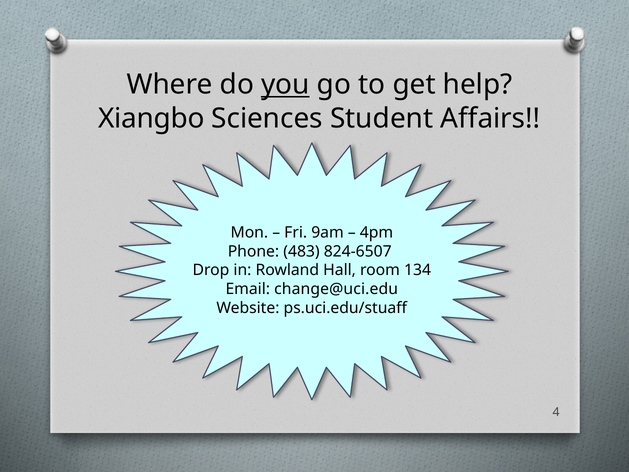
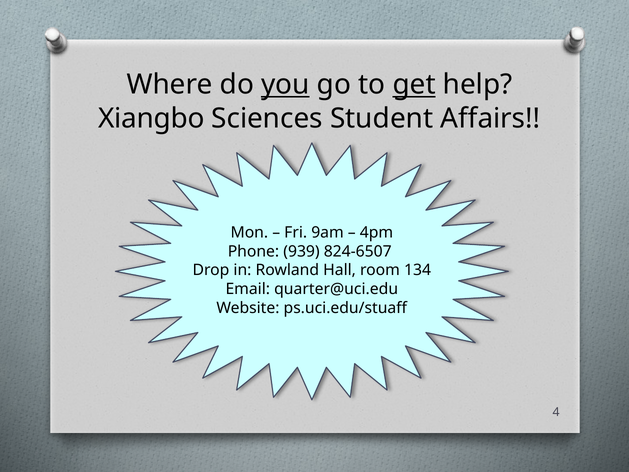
get underline: none -> present
483: 483 -> 939
change@uci.edu: change@uci.edu -> quarter@uci.edu
